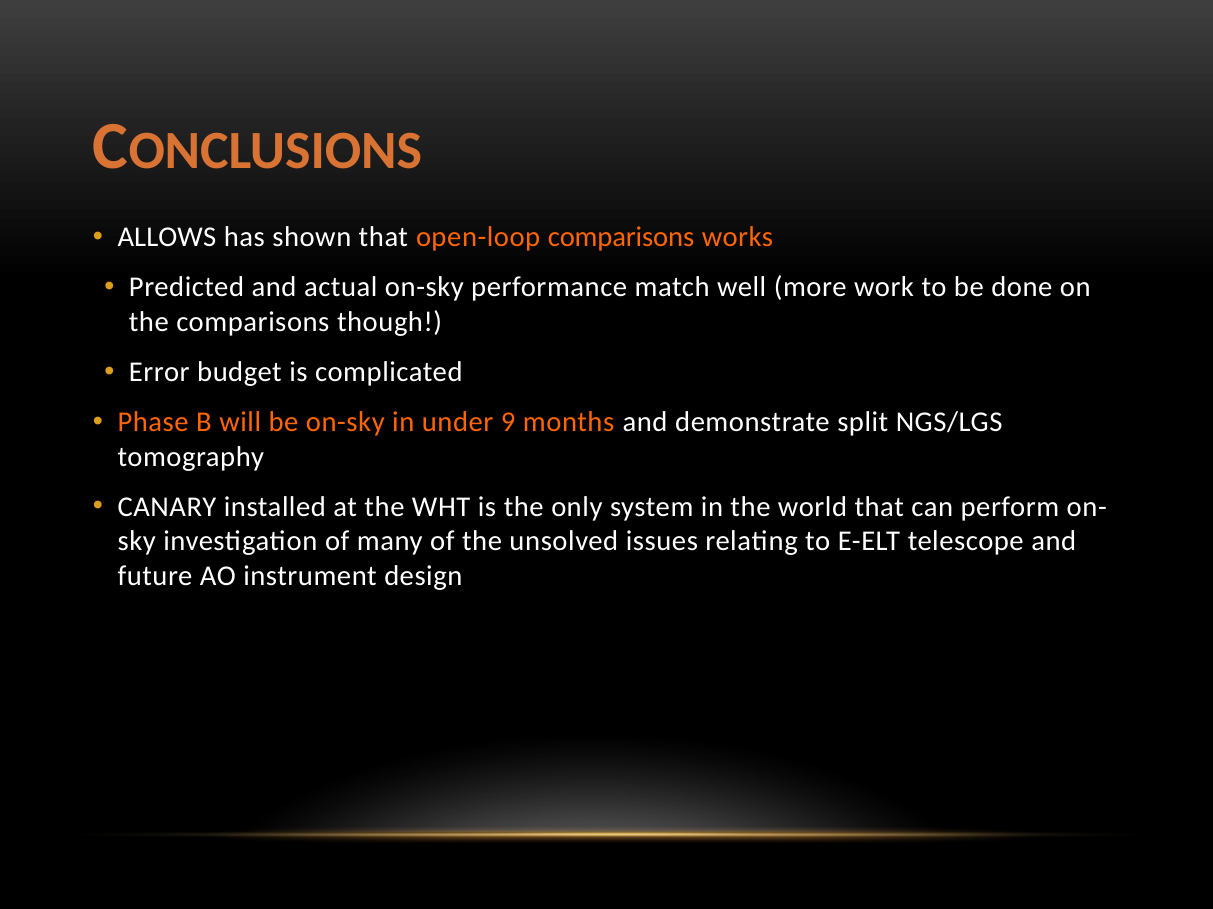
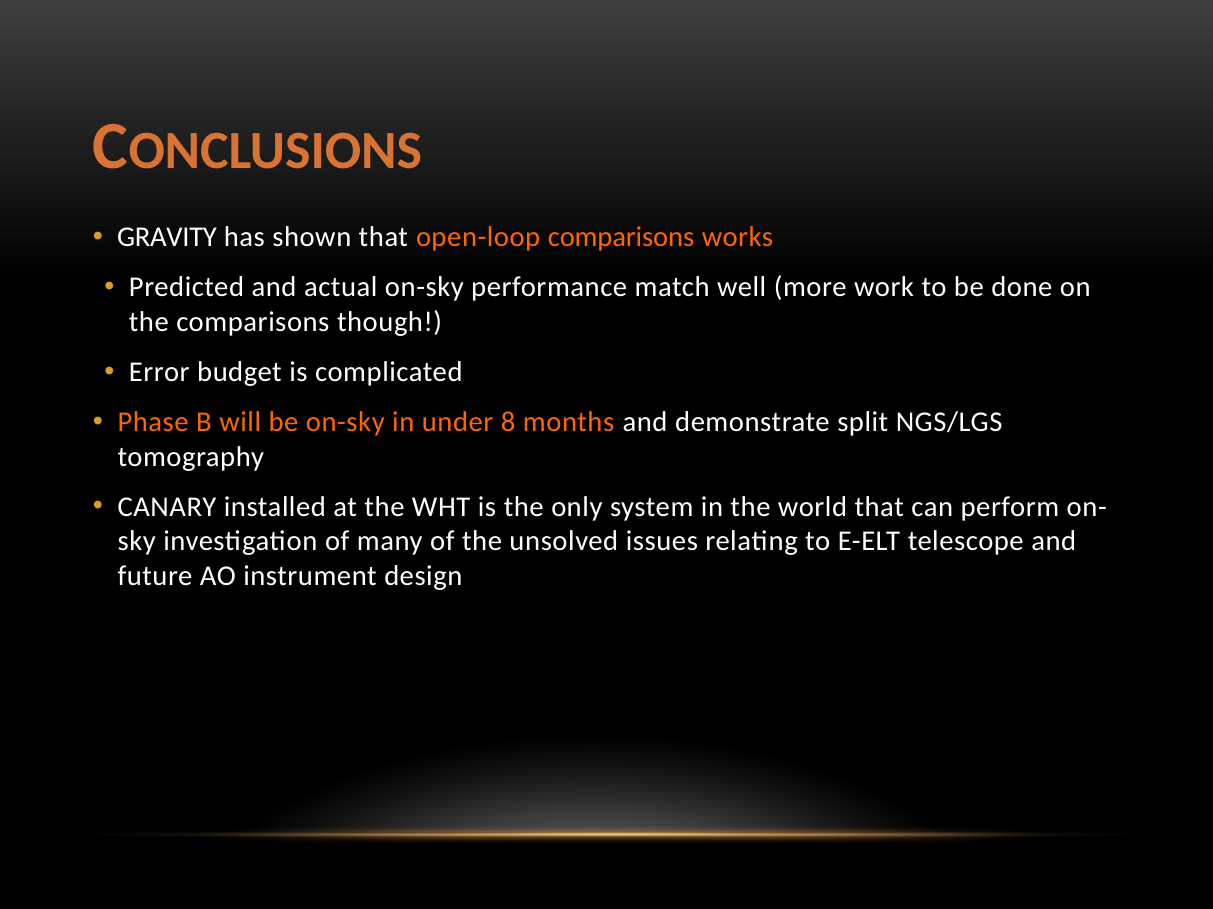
ALLOWS: ALLOWS -> GRAVITY
9: 9 -> 8
